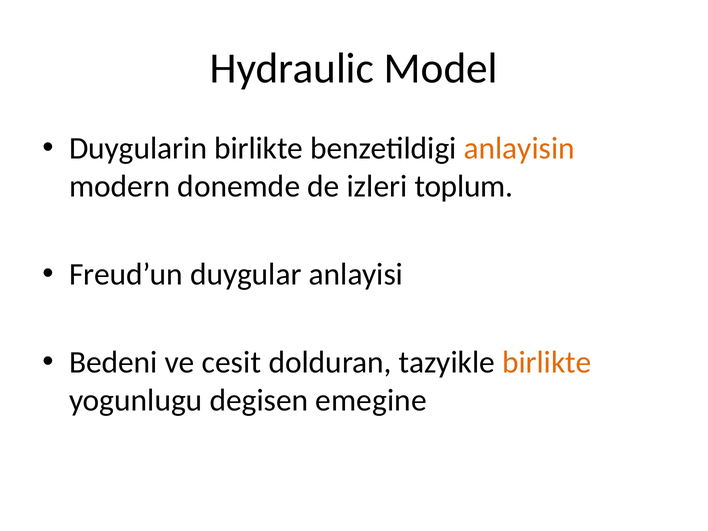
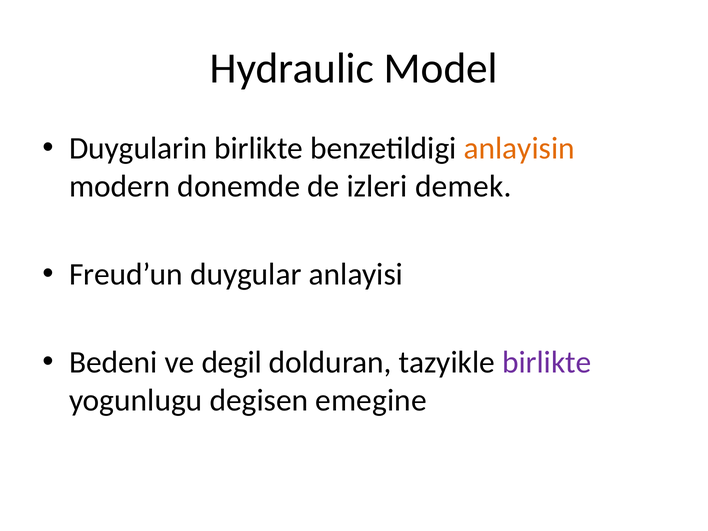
toplum: toplum -> demek
cesit: cesit -> degil
birlikte at (547, 363) colour: orange -> purple
